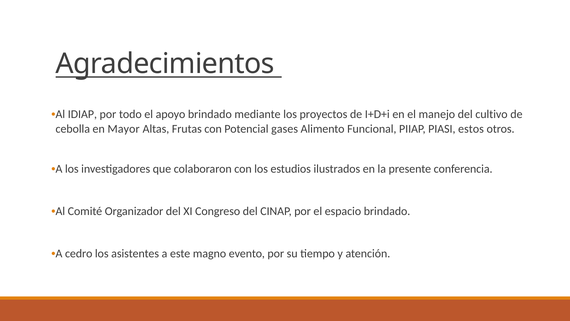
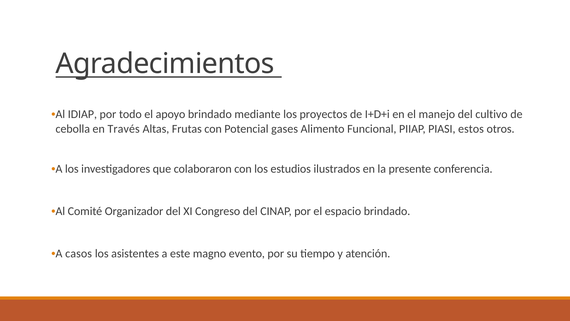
Mayor: Mayor -> Través
cedro: cedro -> casos
